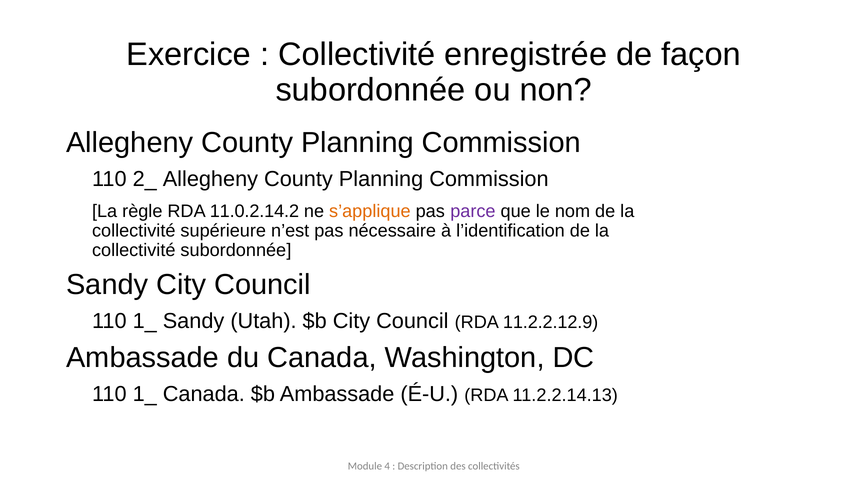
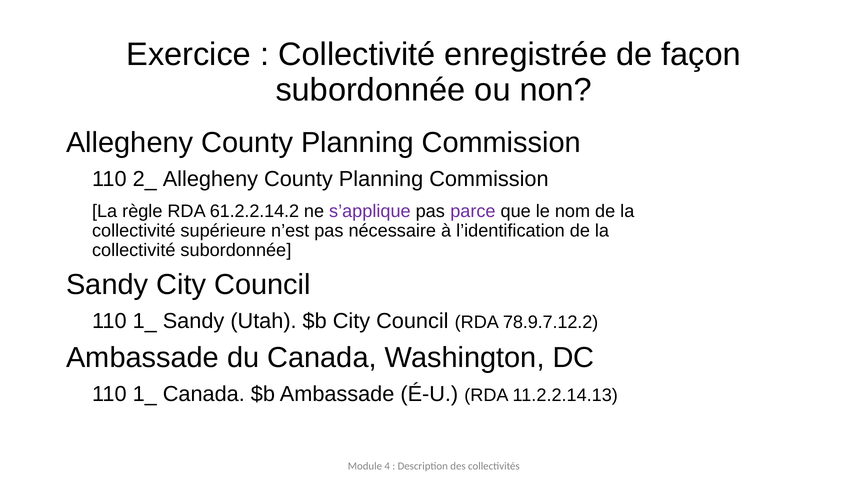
11.0.2.14.2: 11.0.2.14.2 -> 61.2.2.14.2
s’applique colour: orange -> purple
11.2.2.12.9: 11.2.2.12.9 -> 78.9.7.12.2
